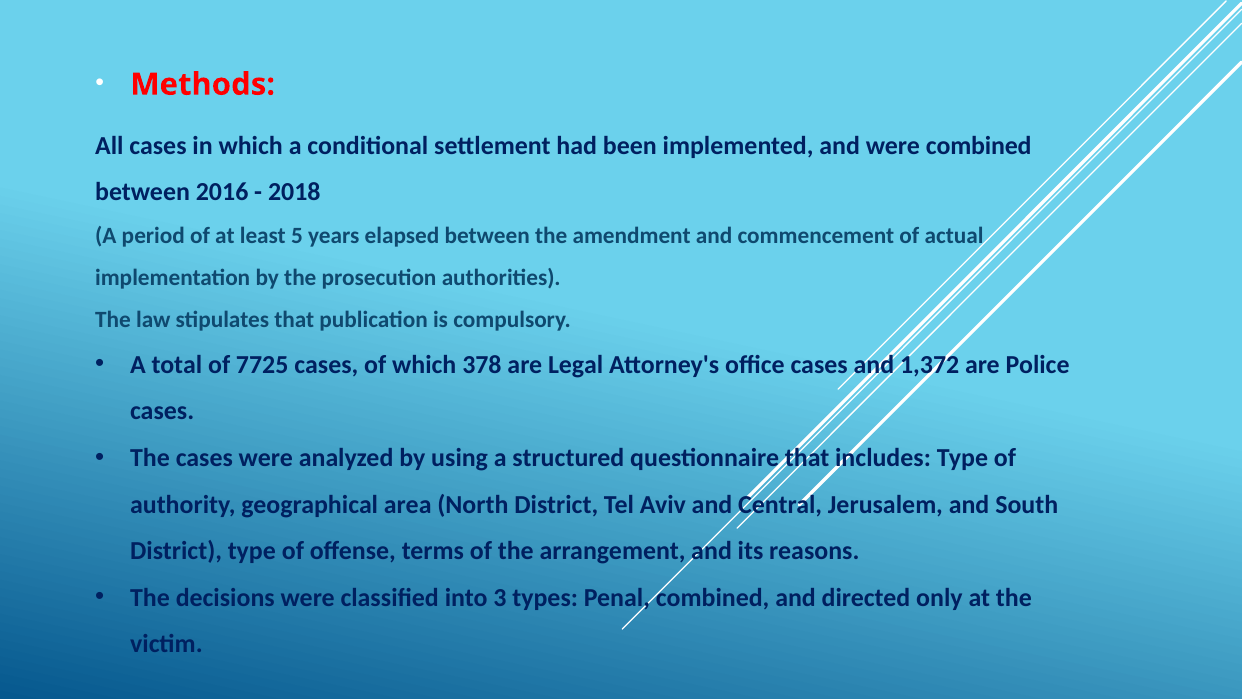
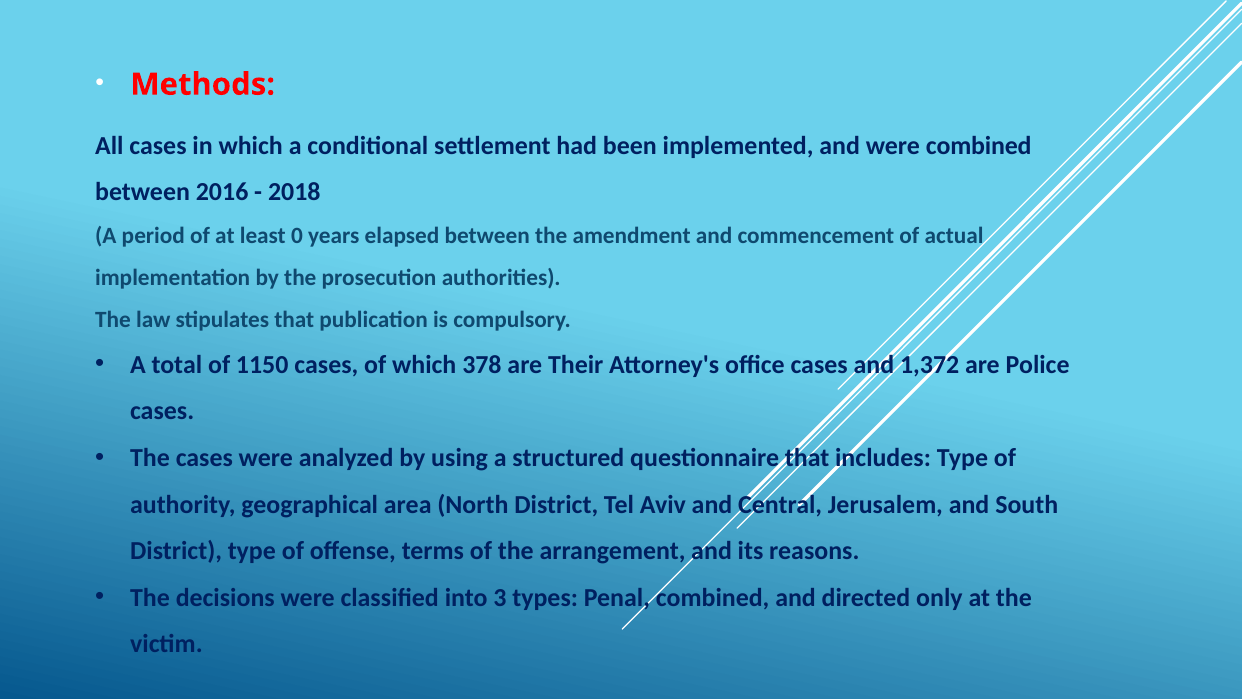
5: 5 -> 0
7725: 7725 -> 1150
Legal: Legal -> Their
